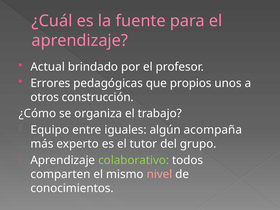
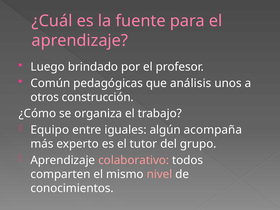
Actual: Actual -> Luego
Errores: Errores -> Común
propios: propios -> análisis
colaborativo colour: light green -> pink
